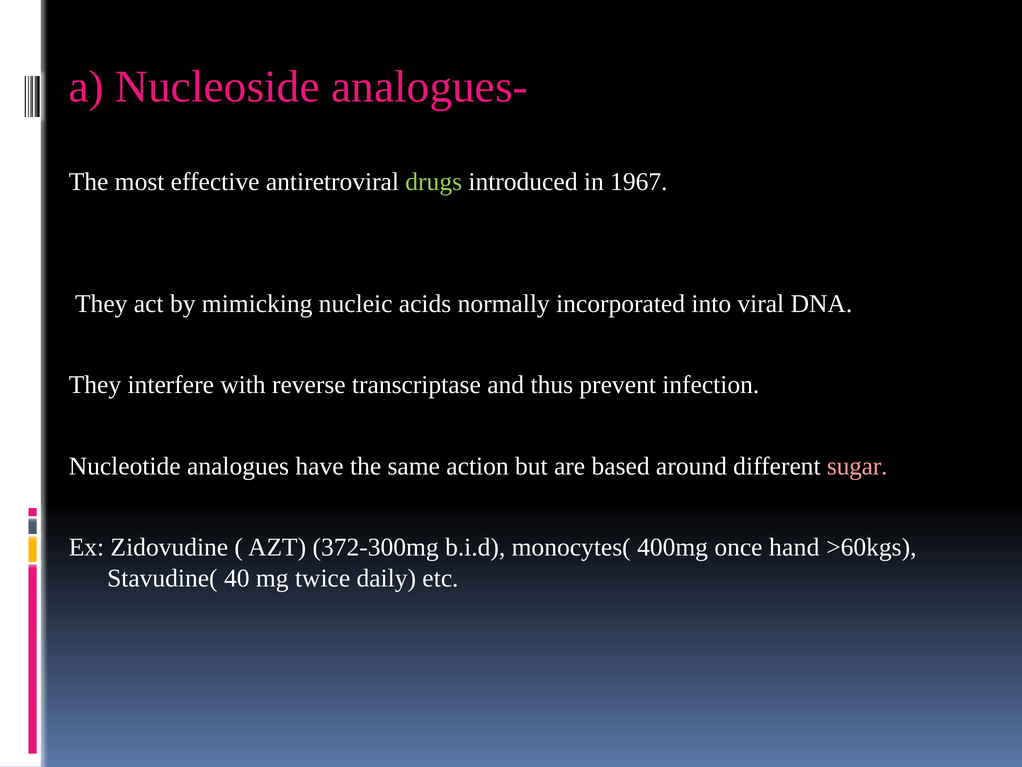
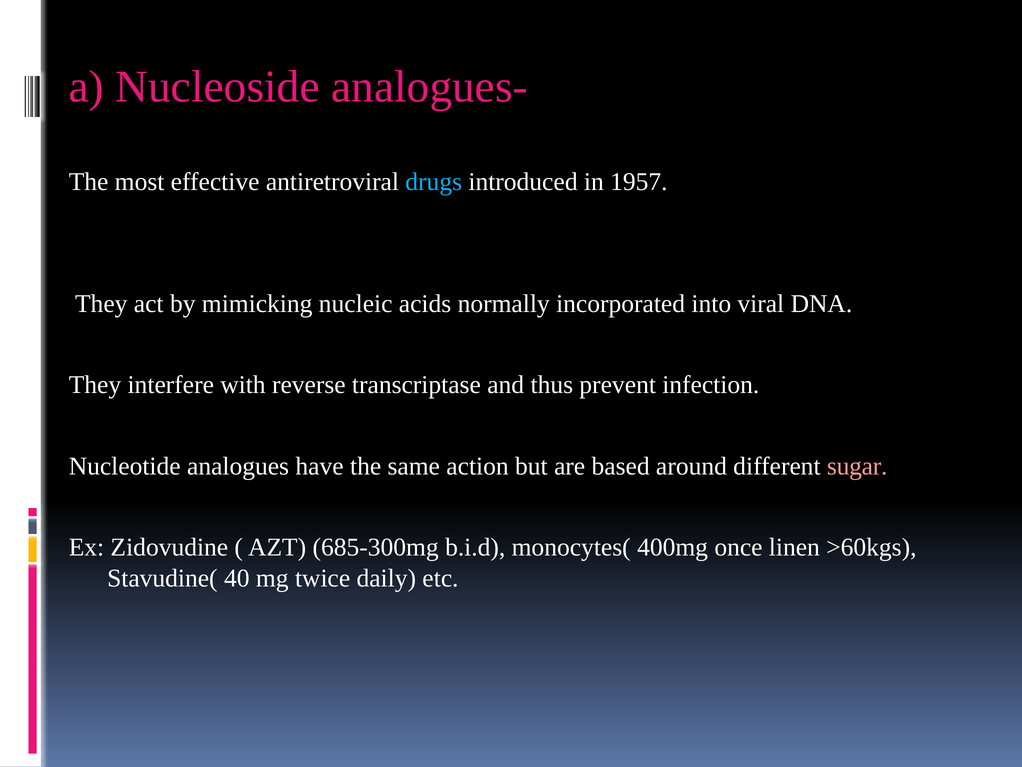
drugs colour: light green -> light blue
1967: 1967 -> 1957
372-300mg: 372-300mg -> 685-300mg
hand: hand -> linen
